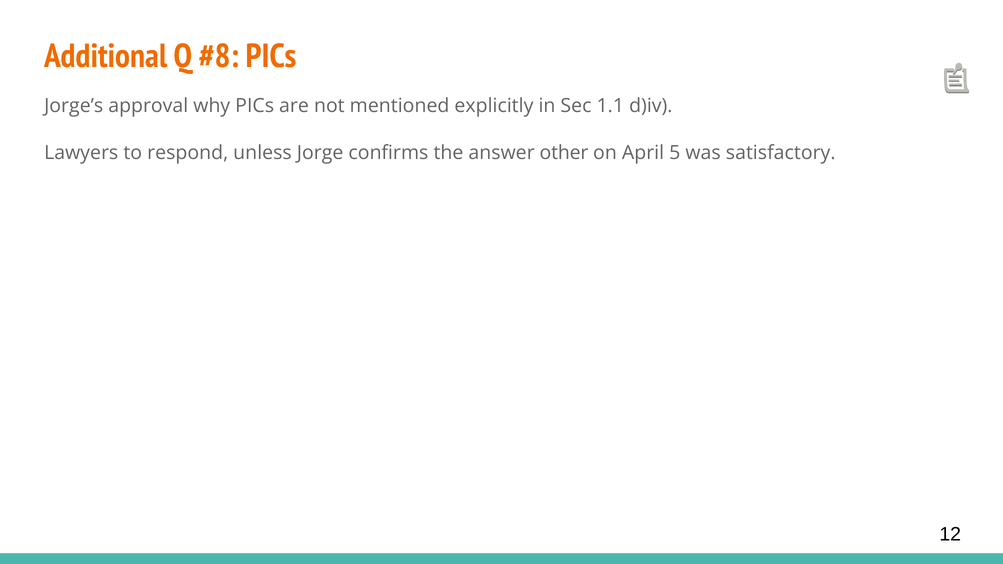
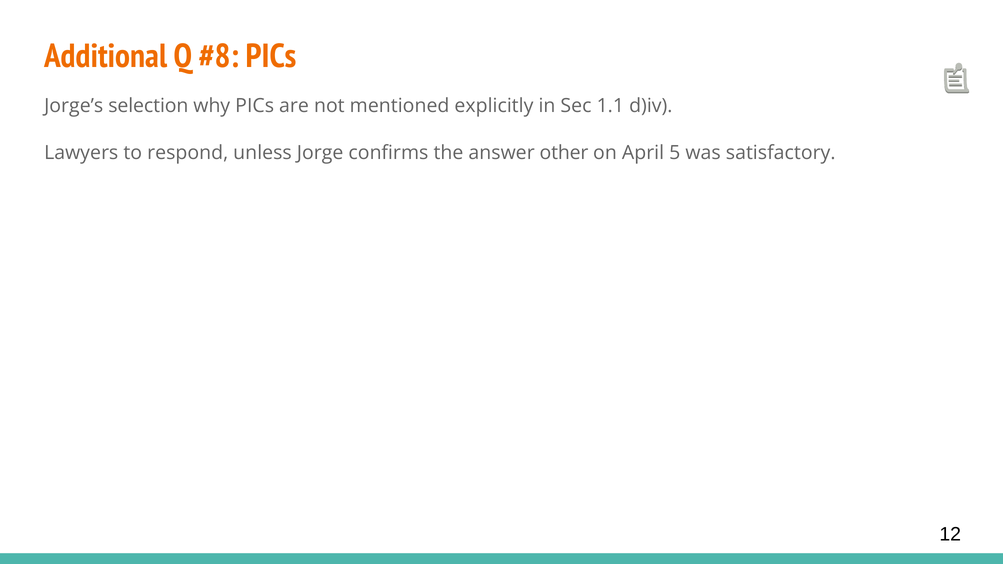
approval: approval -> selection
